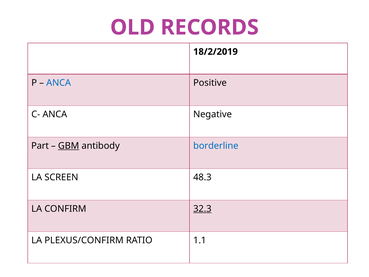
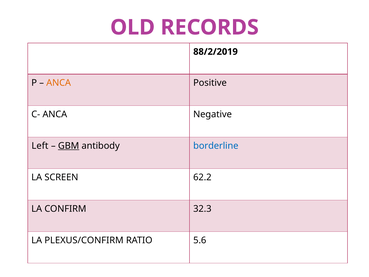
18/2/2019: 18/2/2019 -> 88/2/2019
ANCA at (59, 83) colour: blue -> orange
Part: Part -> Left
48.3: 48.3 -> 62.2
32.3 underline: present -> none
1.1: 1.1 -> 5.6
